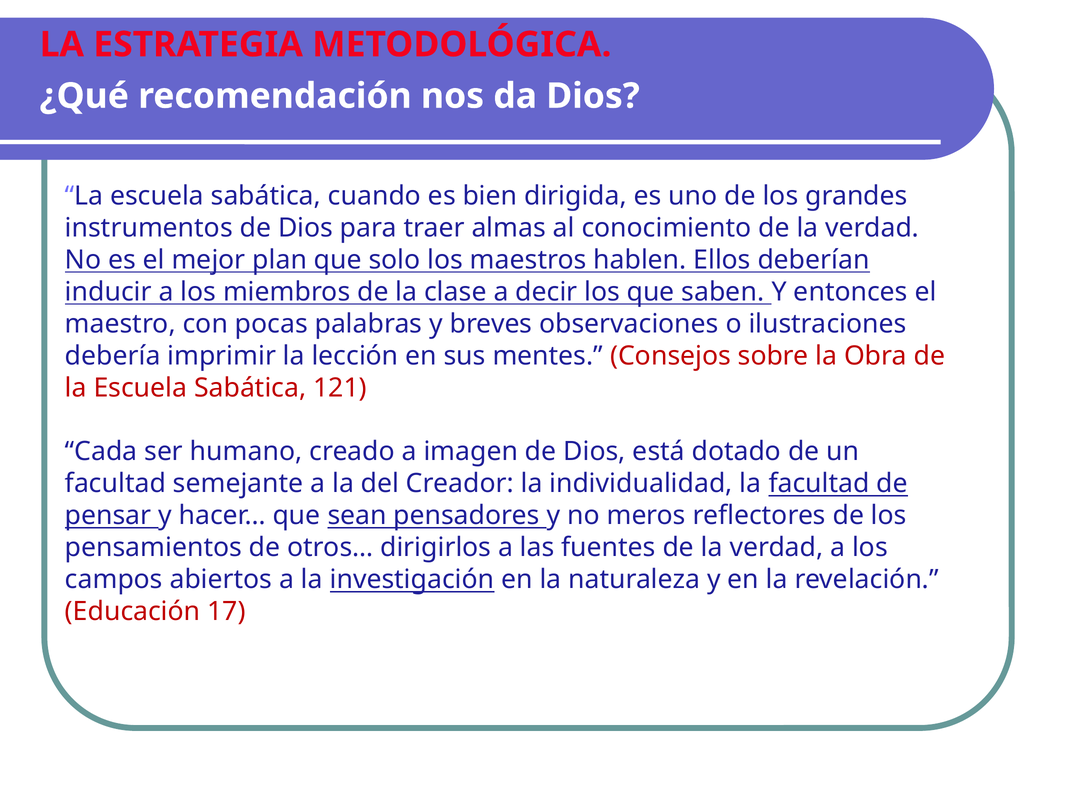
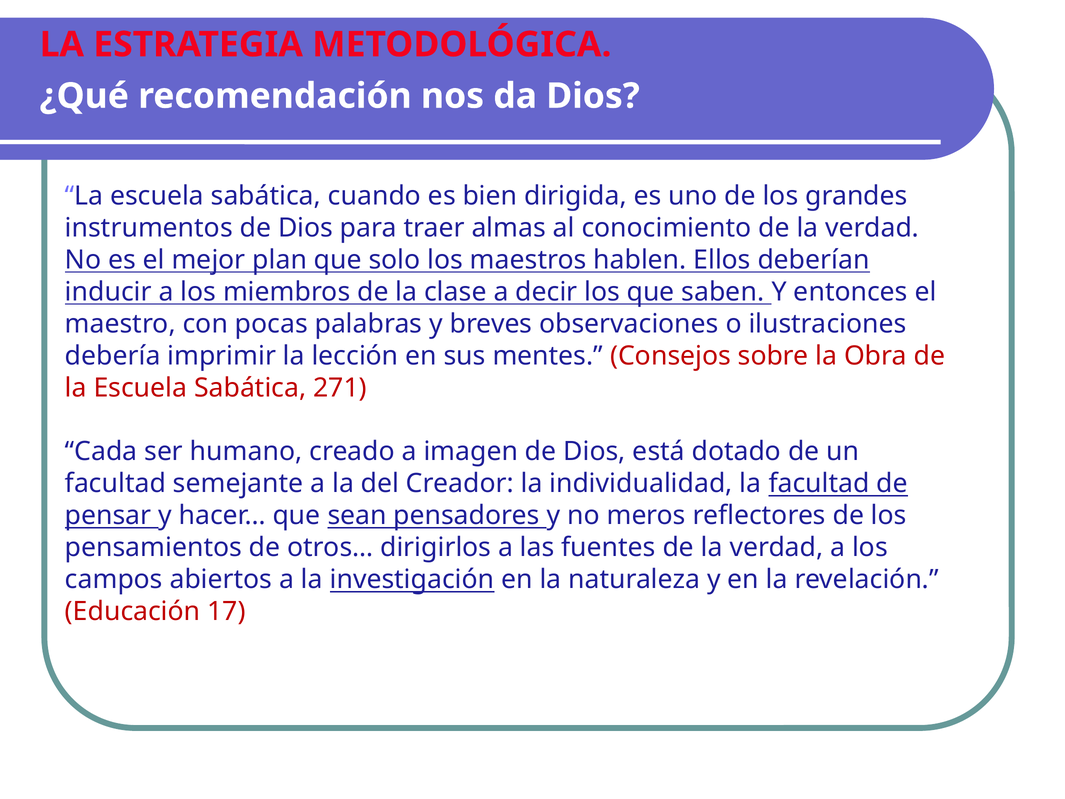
121: 121 -> 271
